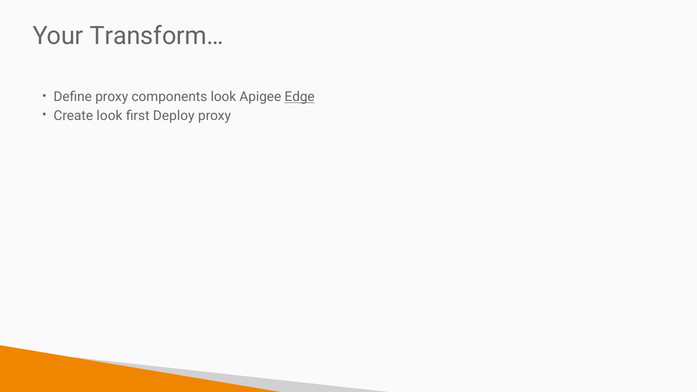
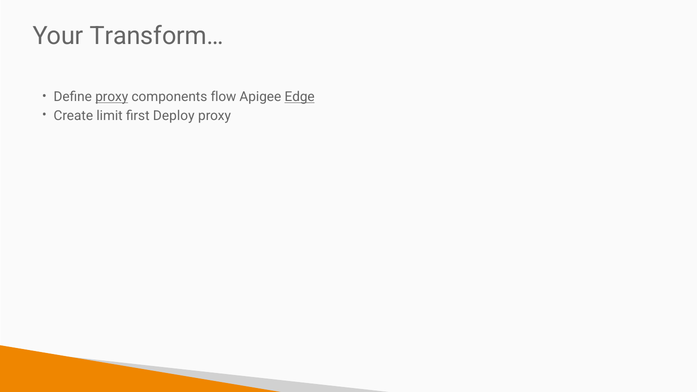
proxy at (112, 97) underline: none -> present
components look: look -> flow
Create look: look -> limit
